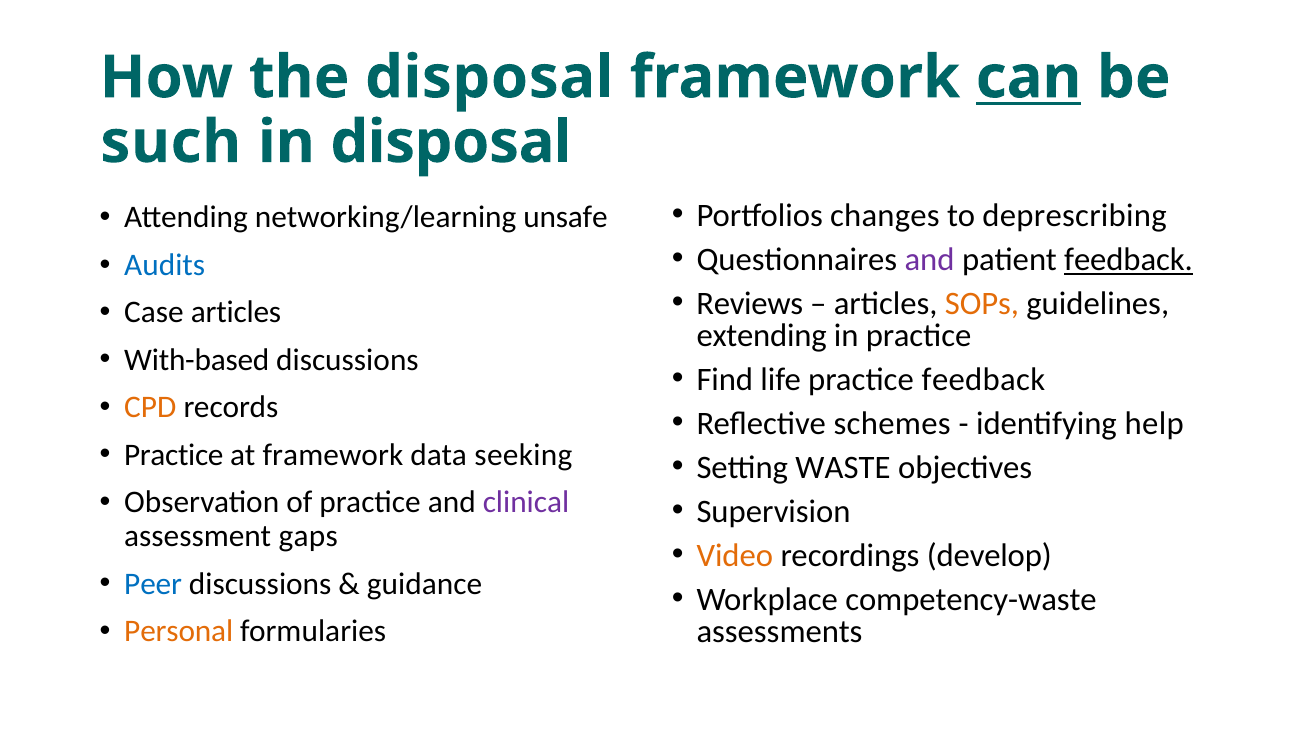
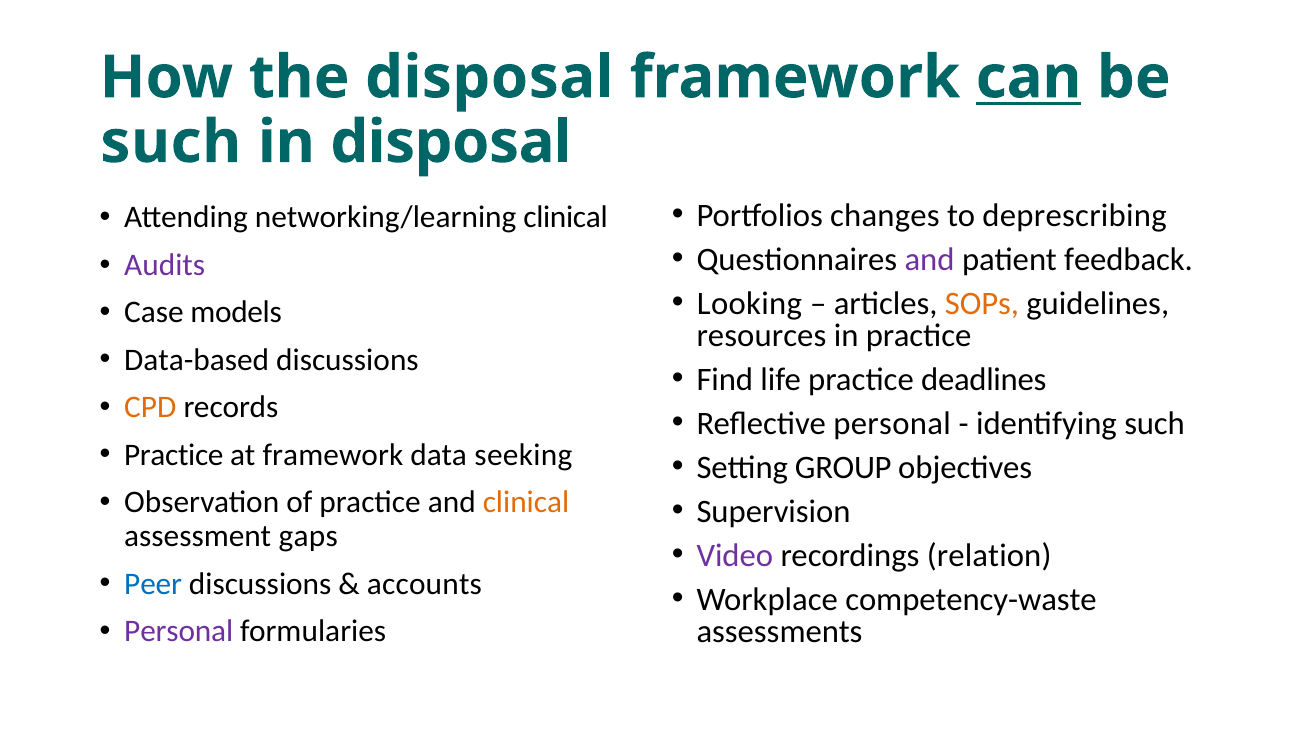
networking/learning unsafe: unsafe -> clinical
feedback at (1129, 259) underline: present -> none
Audits colour: blue -> purple
Reviews: Reviews -> Looking
Case articles: articles -> models
extending: extending -> resources
With-based: With-based -> Data-based
practice feedback: feedback -> deadlines
Reflective schemes: schemes -> personal
identifying help: help -> such
WASTE: WASTE -> GROUP
clinical at (526, 502) colour: purple -> orange
Video colour: orange -> purple
develop: develop -> relation
guidance: guidance -> accounts
Personal at (179, 631) colour: orange -> purple
